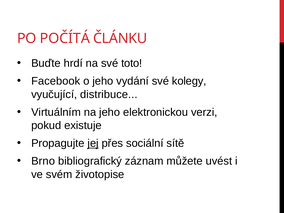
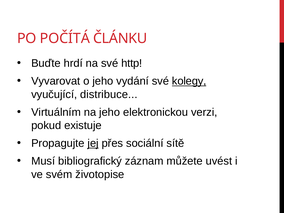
toto: toto -> http
Facebook: Facebook -> Vyvarovat
kolegy underline: none -> present
Brno: Brno -> Musí
